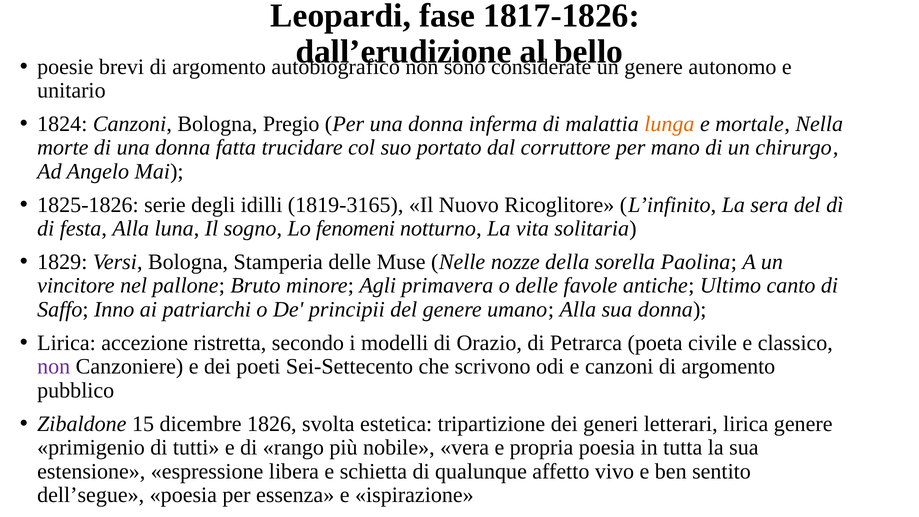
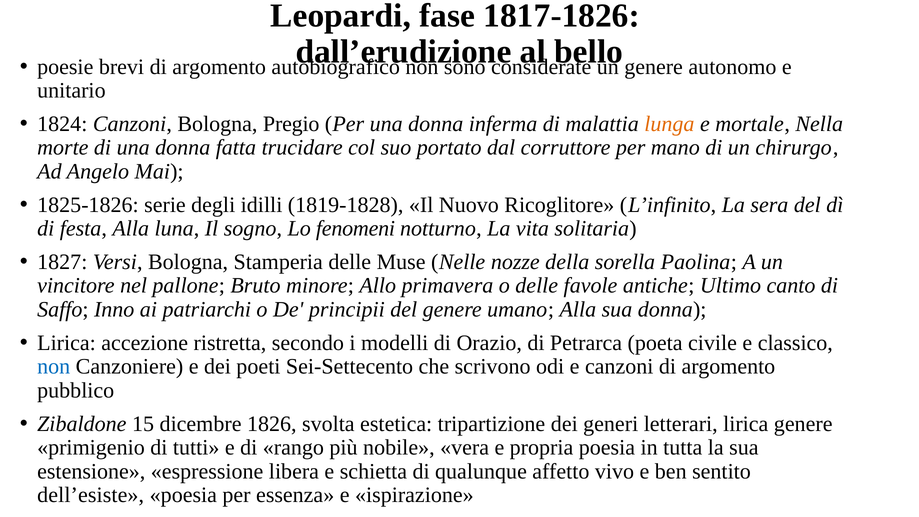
1819-3165: 1819-3165 -> 1819-1828
1829: 1829 -> 1827
Agli: Agli -> Allo
non at (54, 367) colour: purple -> blue
dell’segue: dell’segue -> dell’esiste
